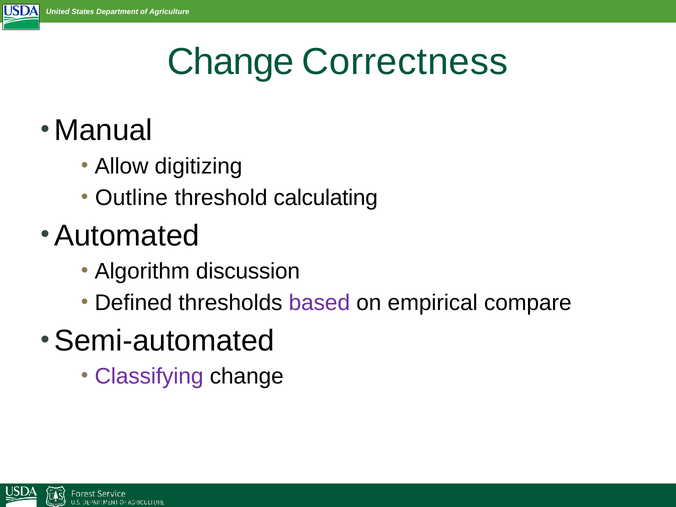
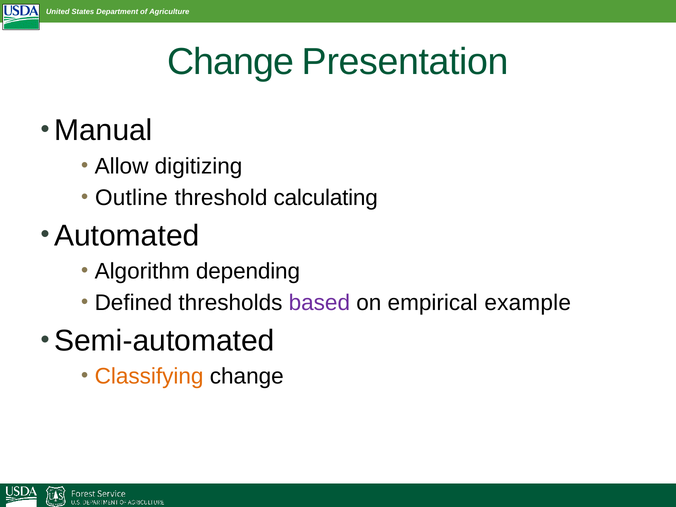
Correctness: Correctness -> Presentation
discussion: discussion -> depending
compare: compare -> example
Classifying colour: purple -> orange
